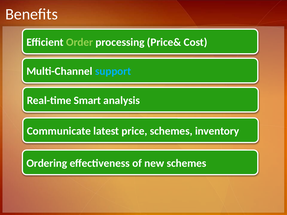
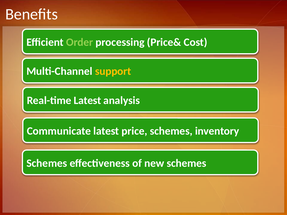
support colour: light blue -> yellow
Real-time Smart: Smart -> Latest
Ordering at (47, 163): Ordering -> Schemes
